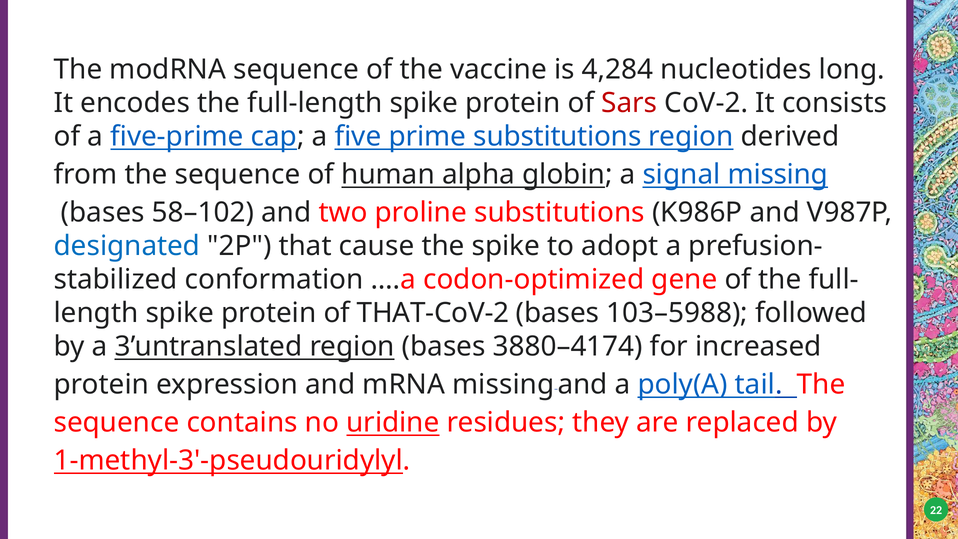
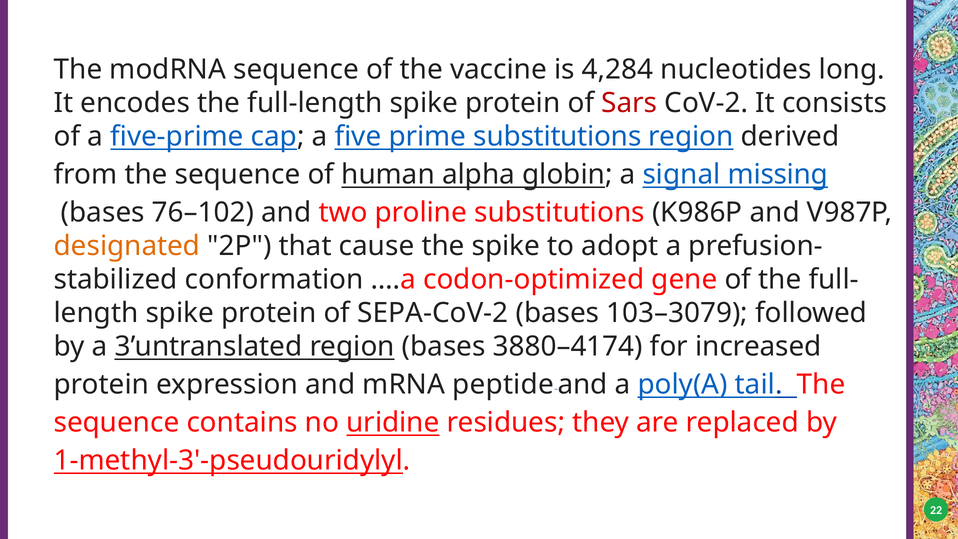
58–102: 58–102 -> 76–102
designated colour: blue -> orange
THAT-CoV-2: THAT-CoV-2 -> SEPA-CoV-2
103–5988: 103–5988 -> 103–3079
mRNA missing: missing -> peptide
